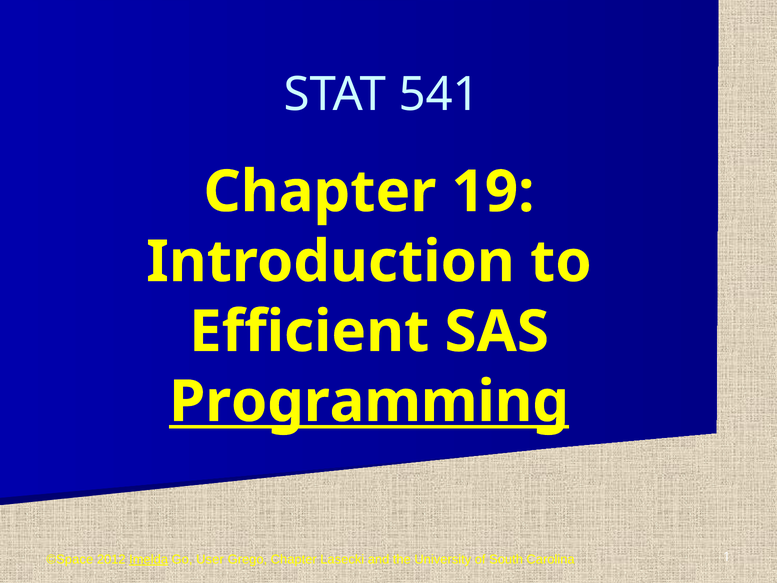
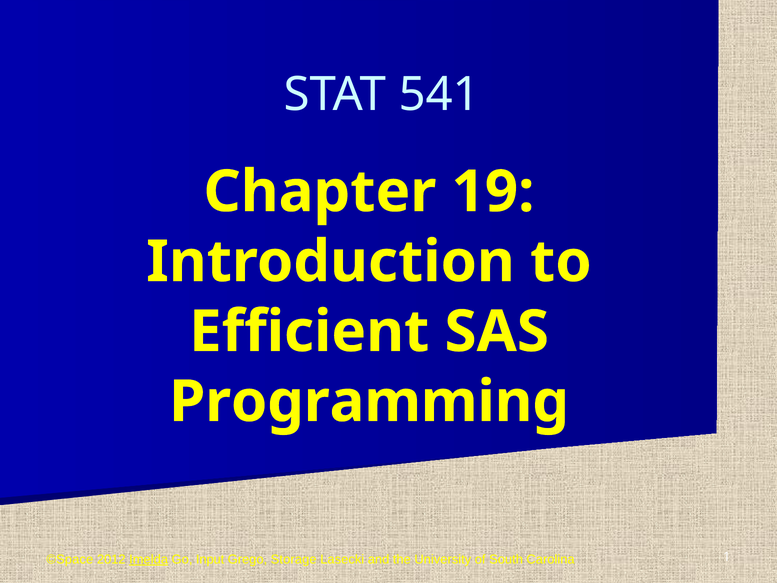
Programming underline: present -> none
User: User -> Input
Grego Chapter: Chapter -> Storage
